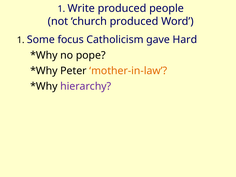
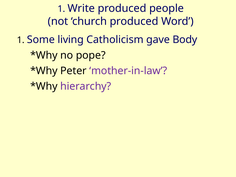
focus: focus -> living
Hard: Hard -> Body
mother-in-law colour: orange -> purple
